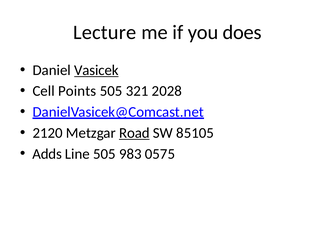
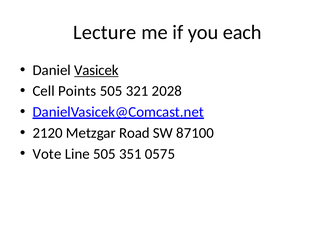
does: does -> each
Road underline: present -> none
85105: 85105 -> 87100
Adds: Adds -> Vote
983: 983 -> 351
